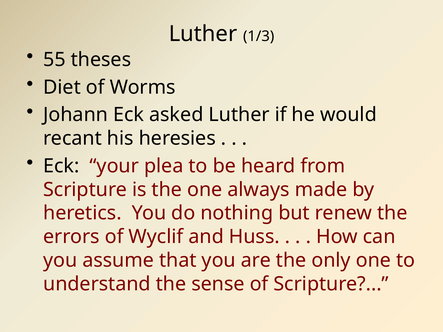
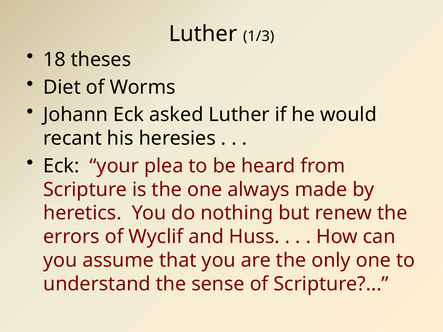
55: 55 -> 18
